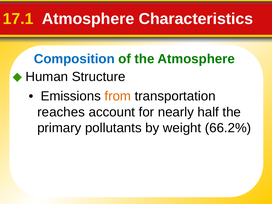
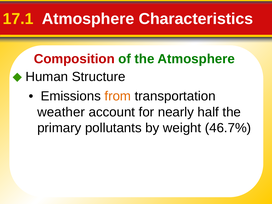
Composition colour: blue -> red
reaches: reaches -> weather
66.2%: 66.2% -> 46.7%
